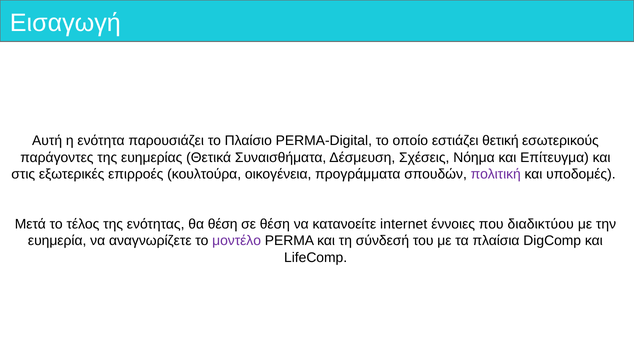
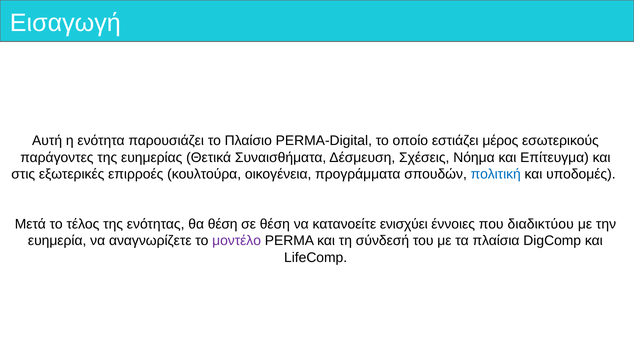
θετική: θετική -> μέρος
πολιτική colour: purple -> blue
internet: internet -> ενισχύει
